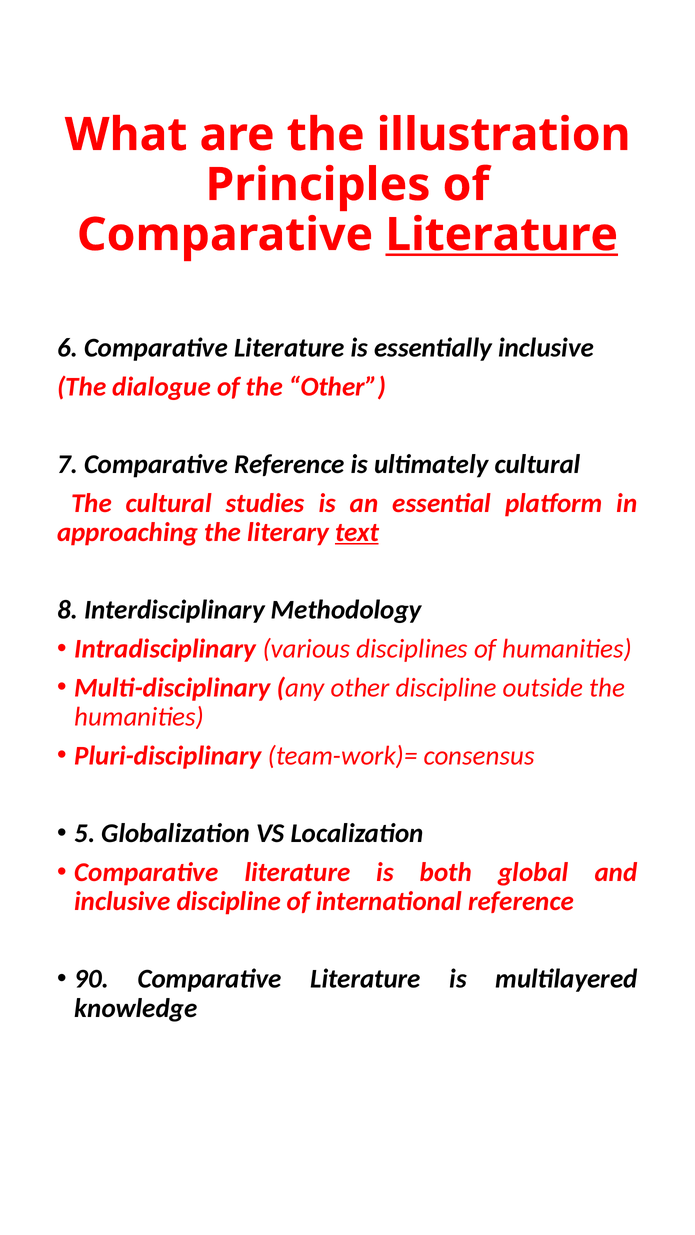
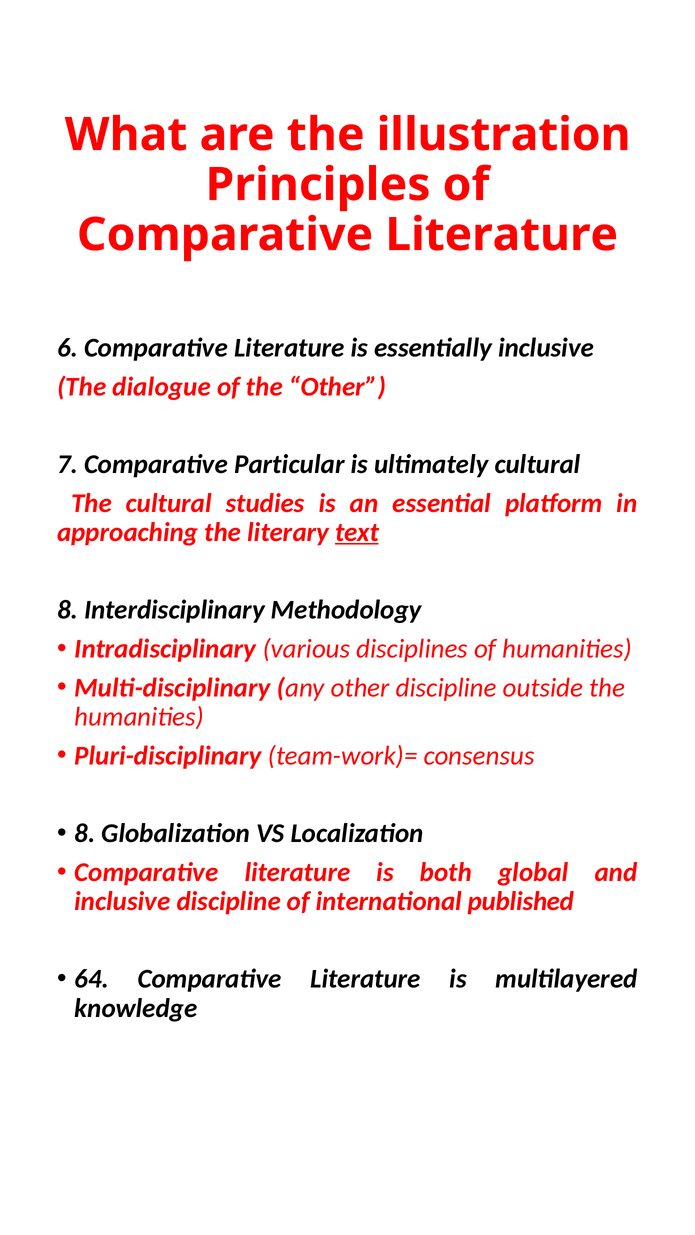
Literature at (502, 235) underline: present -> none
Comparative Reference: Reference -> Particular
5 at (85, 834): 5 -> 8
international reference: reference -> published
90: 90 -> 64
